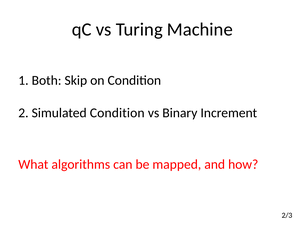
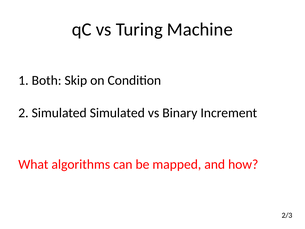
Simulated Condition: Condition -> Simulated
